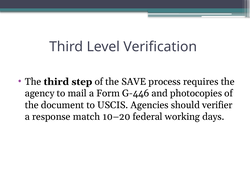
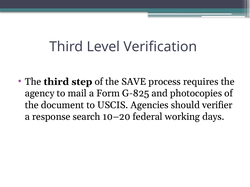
G-446: G-446 -> G-825
match: match -> search
